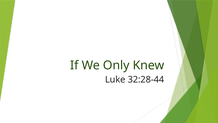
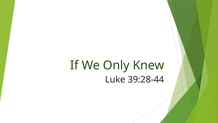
32:28-44: 32:28-44 -> 39:28-44
